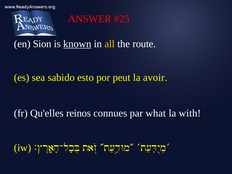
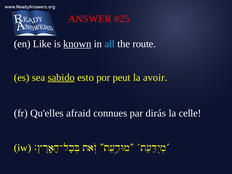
Sion: Sion -> Like
all colour: yellow -> light blue
sabido underline: none -> present
reinos: reinos -> afraid
what: what -> dirás
with: with -> celle
